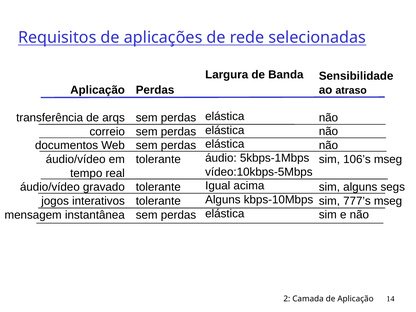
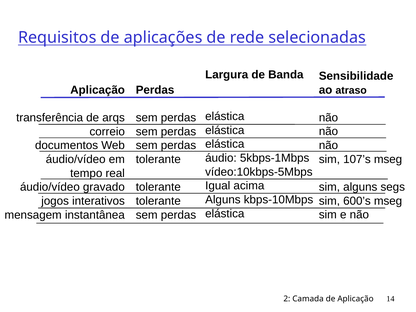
106’s: 106’s -> 107’s
777’s: 777’s -> 600’s
